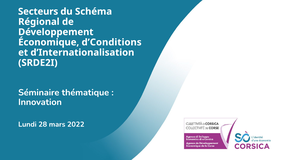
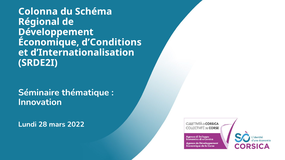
Secteurs: Secteurs -> Colonna
